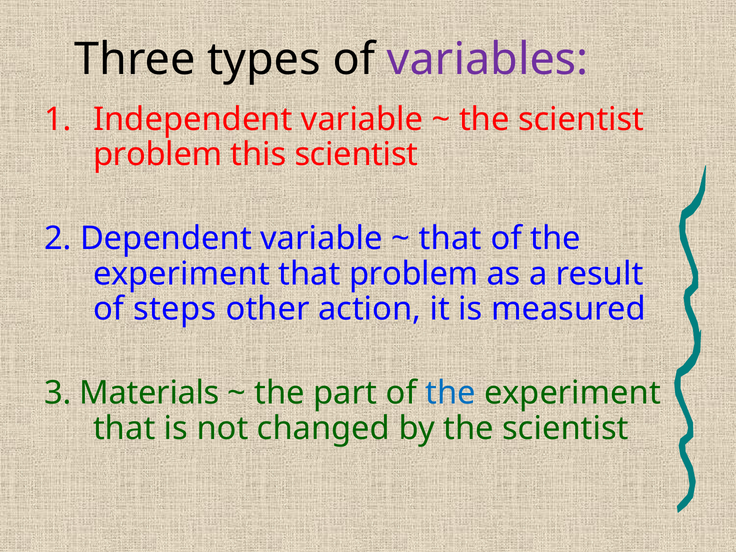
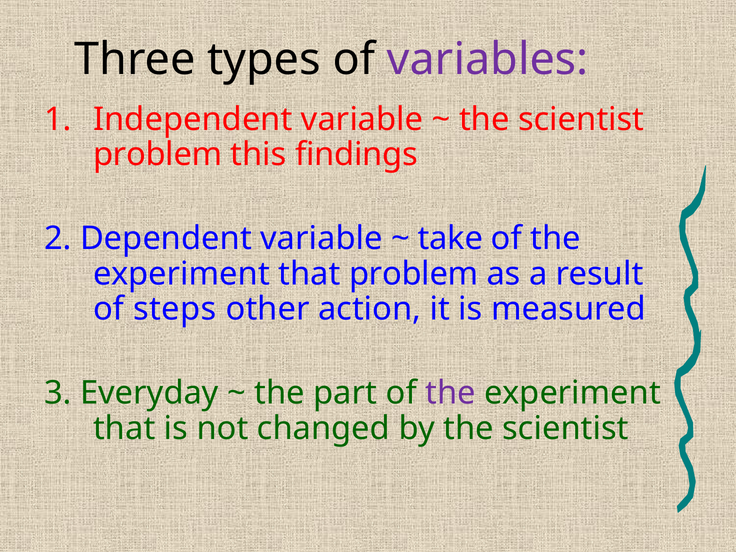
this scientist: scientist -> findings
that at (450, 238): that -> take
Materials: Materials -> Everyday
the at (451, 393) colour: blue -> purple
